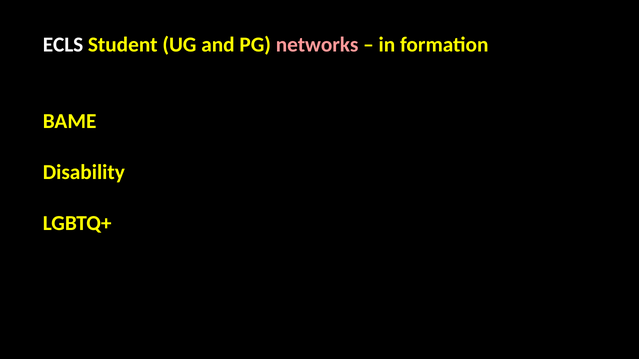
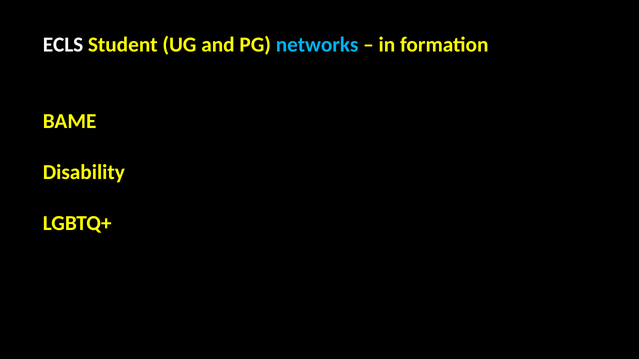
networks colour: pink -> light blue
